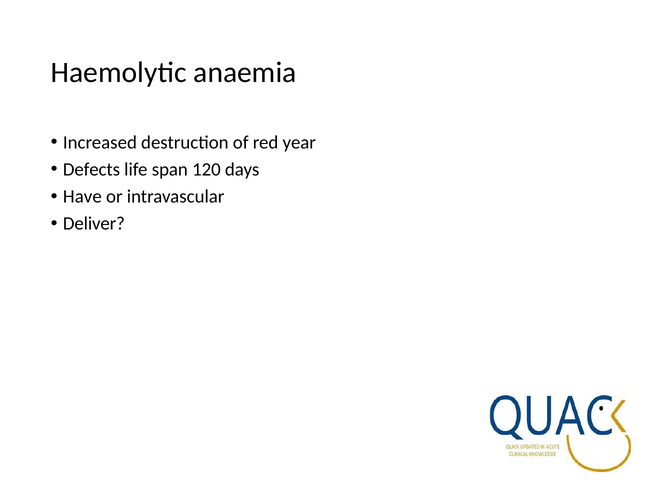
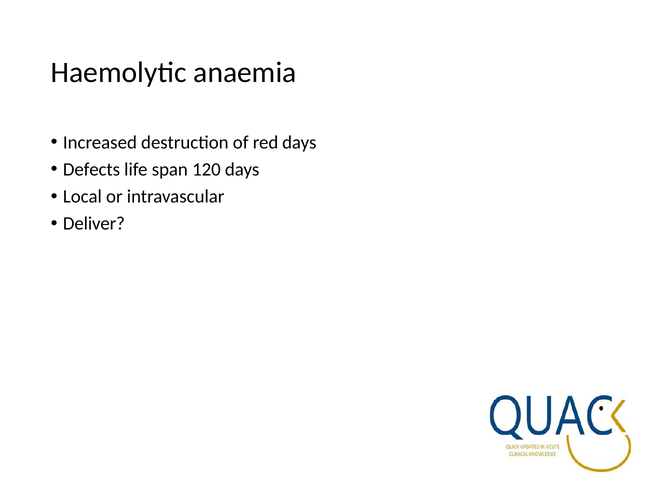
red year: year -> days
Have: Have -> Local
